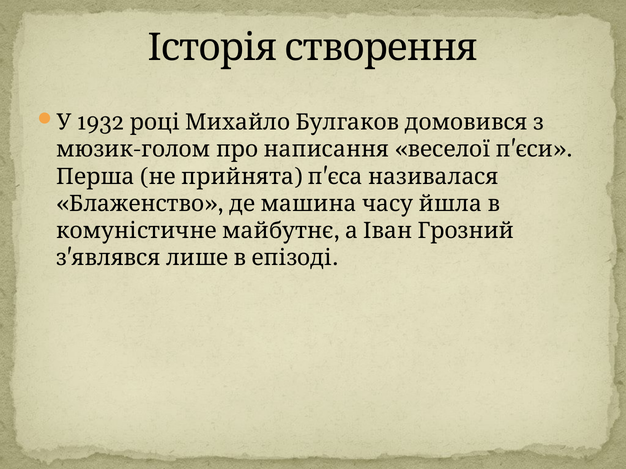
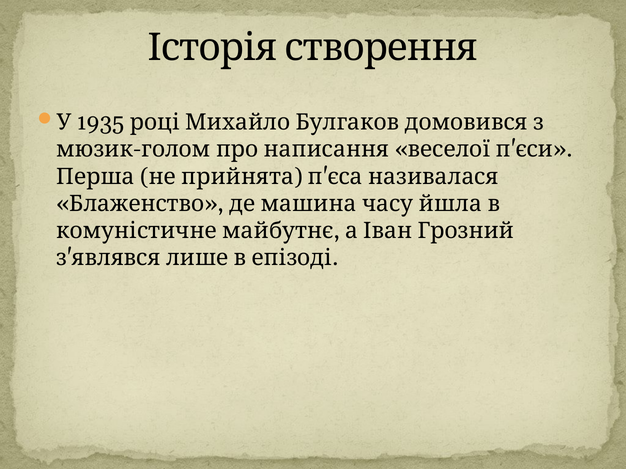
1932: 1932 -> 1935
